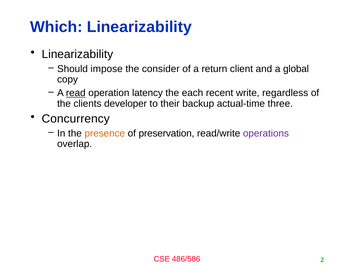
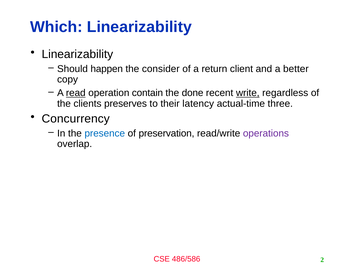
impose: impose -> happen
global: global -> better
latency: latency -> contain
each: each -> done
write underline: none -> present
developer: developer -> preserves
backup: backup -> latency
presence colour: orange -> blue
